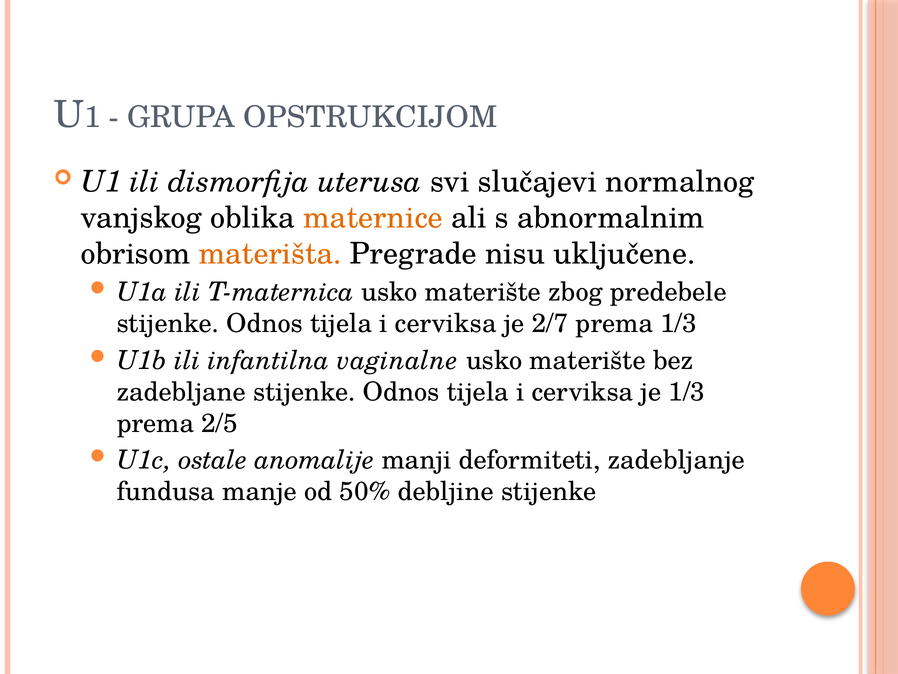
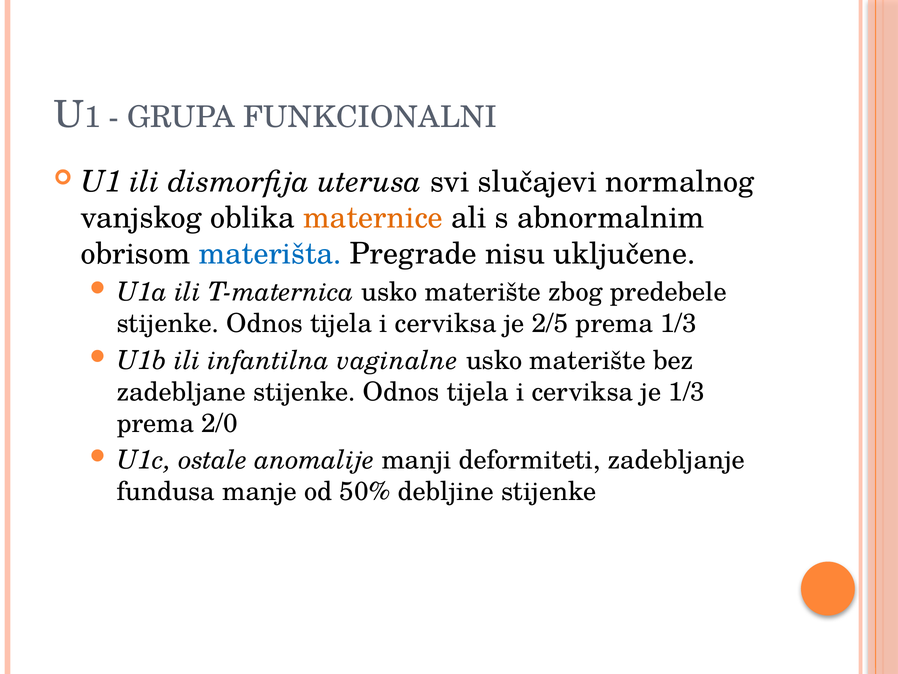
OPSTRUKCIJOM: OPSTRUKCIJOM -> FUNKCIONALNI
materišta colour: orange -> blue
2/7: 2/7 -> 2/5
2/5: 2/5 -> 2/0
